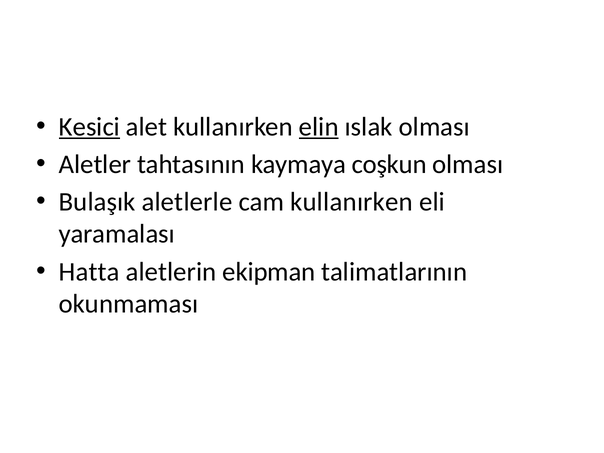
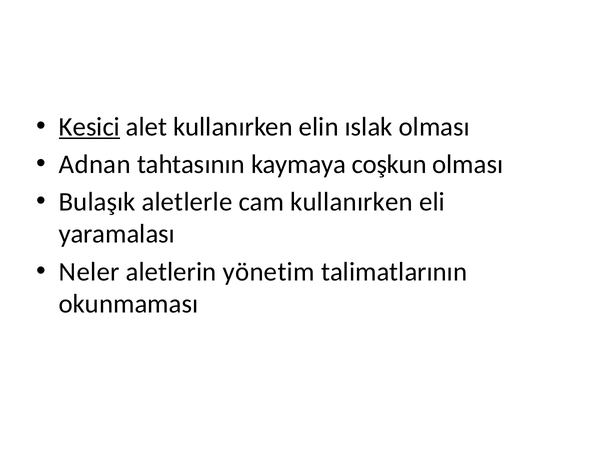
elin underline: present -> none
Aletler: Aletler -> Adnan
Hatta: Hatta -> Neler
ekipman: ekipman -> yönetim
